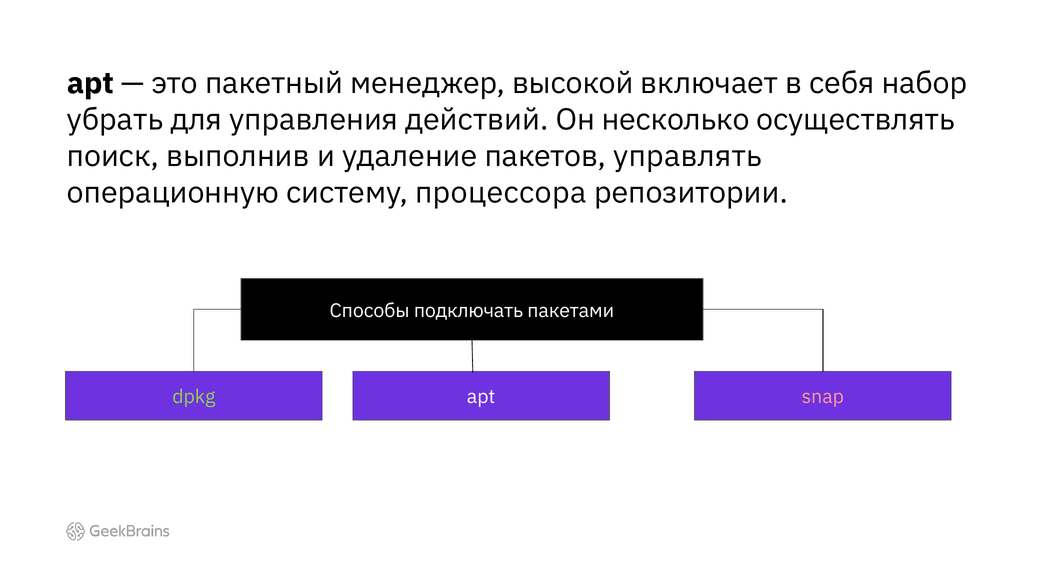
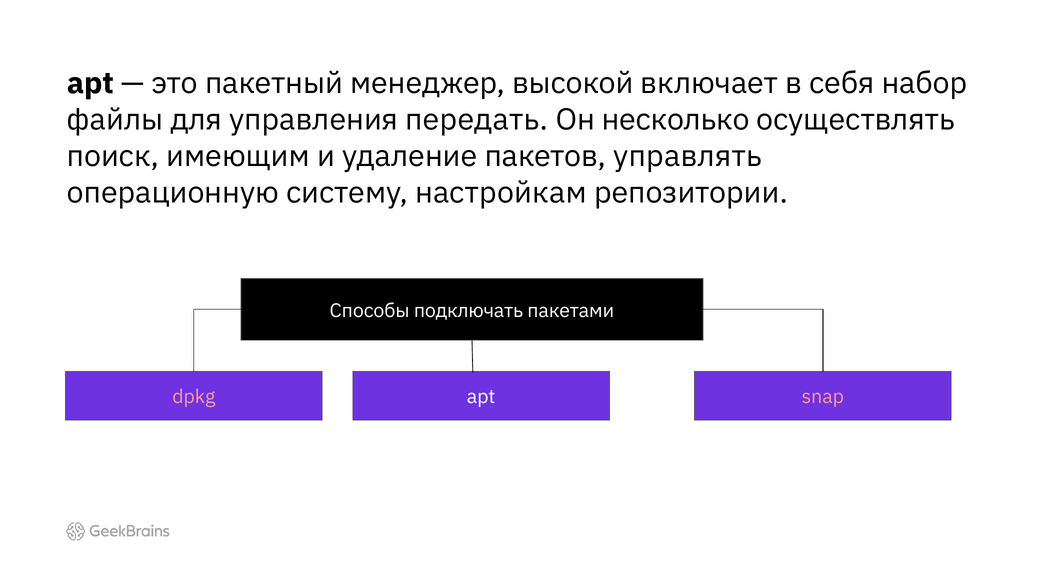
убрать: убрать -> файлы
действий: действий -> передать
выполнив: выполнив -> имеющим
процессора: процессора -> настройкам
dpkg colour: light green -> pink
